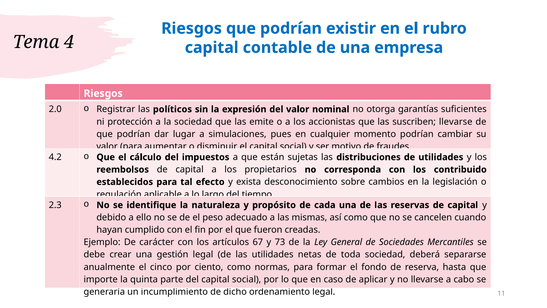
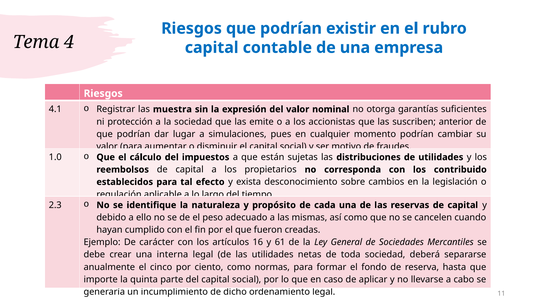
2.0: 2.0 -> 4.1
políticos: políticos -> muestra
suscriben llevarse: llevarse -> anterior
4.2: 4.2 -> 1.0
67: 67 -> 16
73: 73 -> 61
gestión: gestión -> interna
